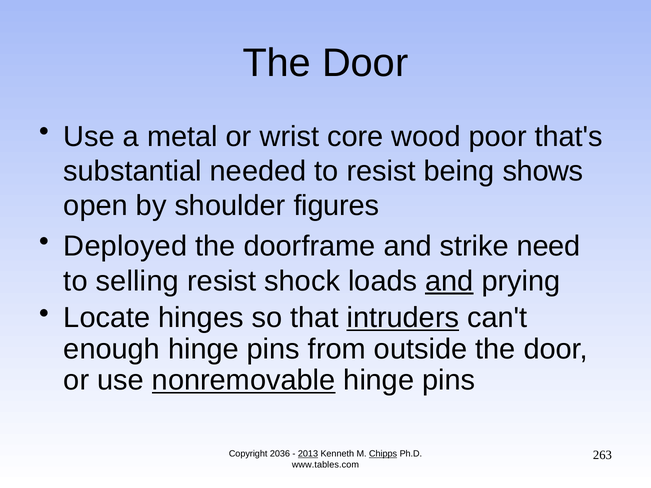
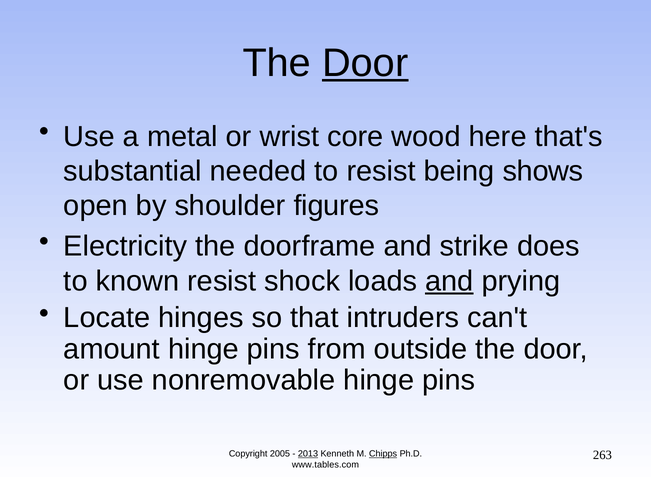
Door at (365, 63) underline: none -> present
poor: poor -> here
Deployed: Deployed -> Electricity
need: need -> does
selling: selling -> known
intruders underline: present -> none
enough: enough -> amount
nonremovable underline: present -> none
2036: 2036 -> 2005
